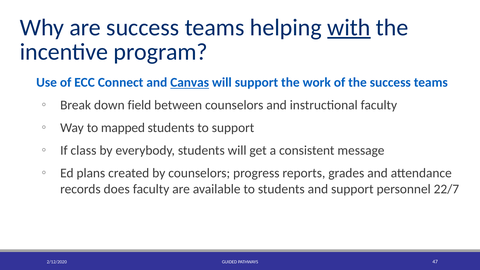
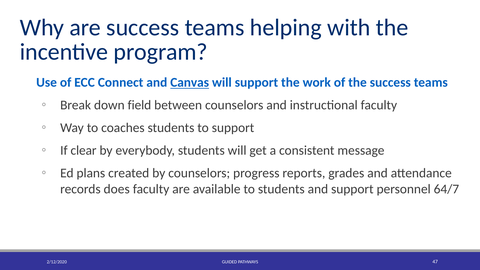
with underline: present -> none
mapped: mapped -> coaches
class: class -> clear
22/7: 22/7 -> 64/7
